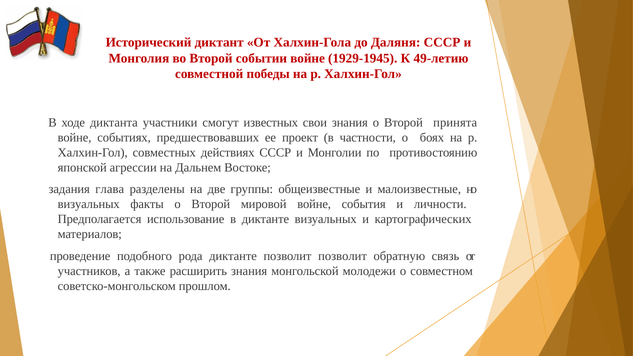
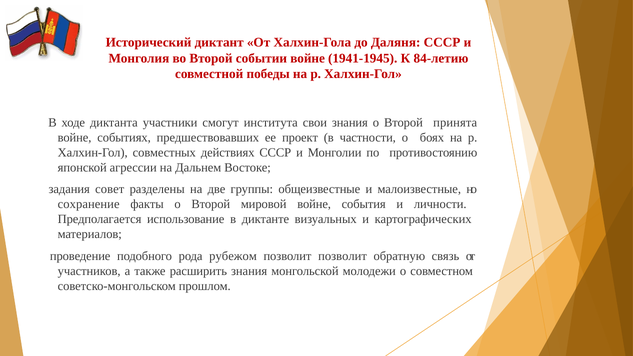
1929-1945: 1929-1945 -> 1941-1945
49-летию: 49-летию -> 84-летию
известных: известных -> института
глава: глава -> совет
визуальных at (89, 204): визуальных -> сохранение
рода диктанте: диктанте -> рубежом
